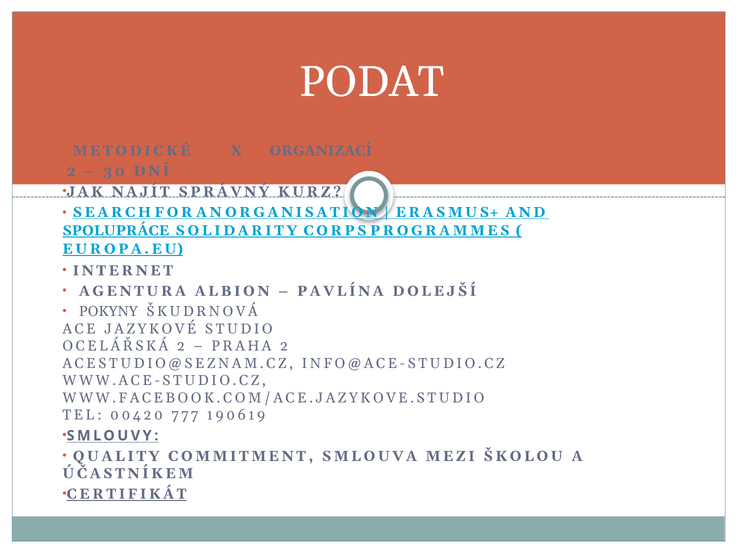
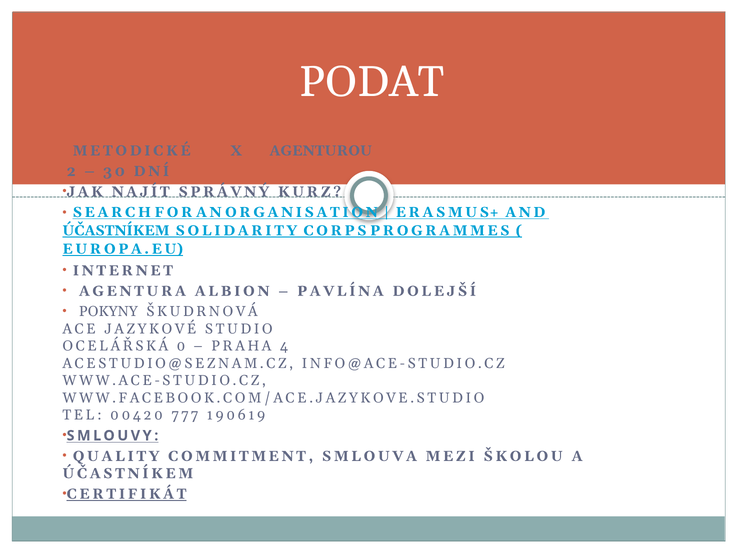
ORGANIZACÍ: ORGANIZACÍ -> AGENTUROU
SPOLUPRÁCE at (116, 230): SPOLUPRÁCE -> ÚČASTNÍKEM
OCELÁŘSKÁ 2: 2 -> 0
PRAHA 2: 2 -> 4
